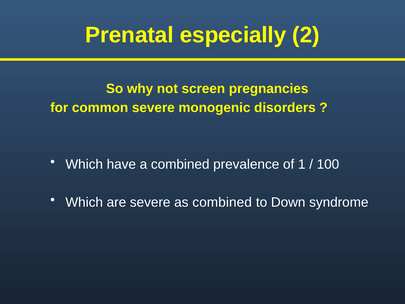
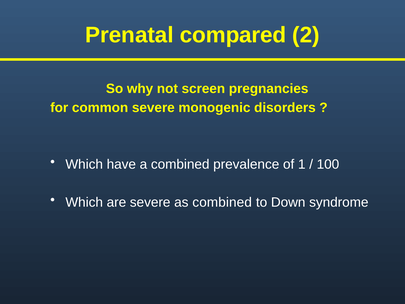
especially: especially -> compared
